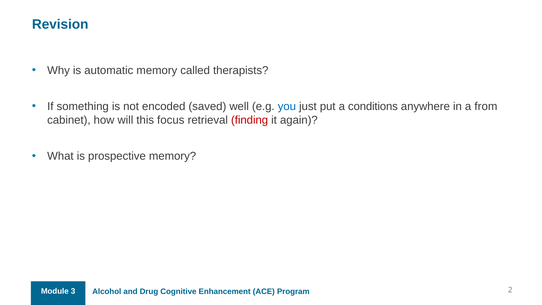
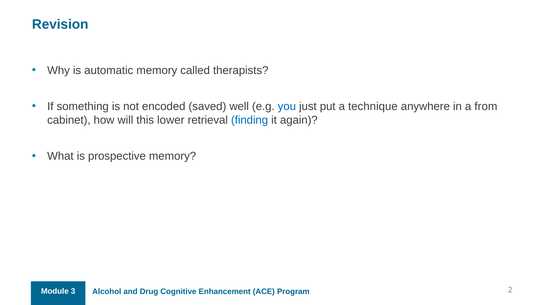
conditions: conditions -> technique
focus: focus -> lower
finding colour: red -> blue
